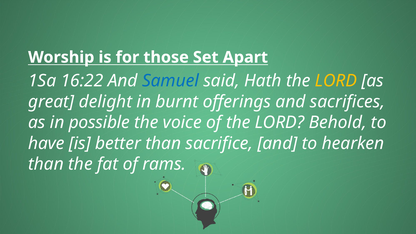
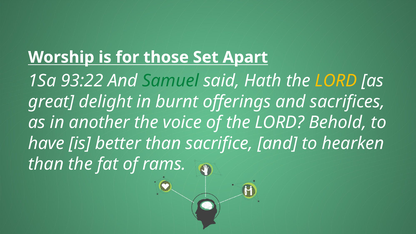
16:22: 16:22 -> 93:22
Samuel colour: blue -> green
possible: possible -> another
